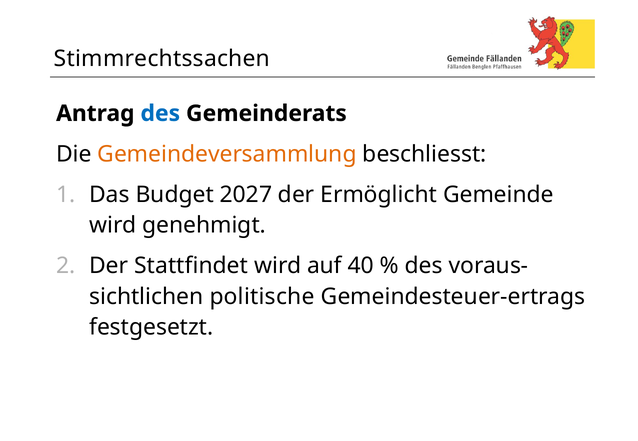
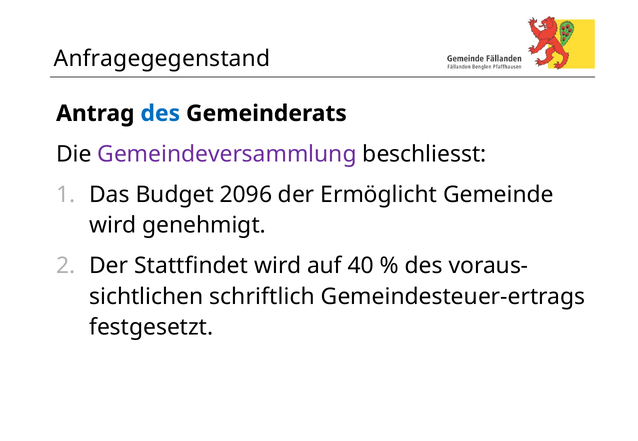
Stimmrechtssachen: Stimmrechtssachen -> Anfragegegenstand
Gemeindeversammlung colour: orange -> purple
2027: 2027 -> 2096
politische: politische -> schriftlich
